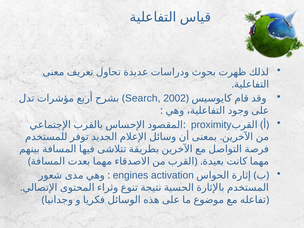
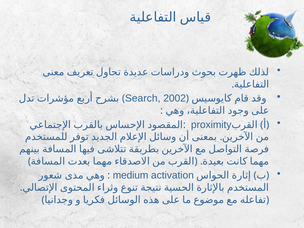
engines: engines -> medium
